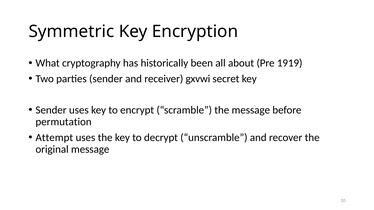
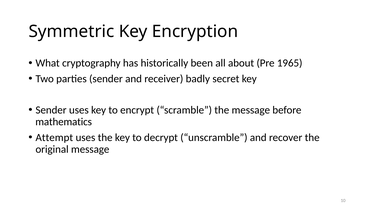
1919: 1919 -> 1965
gxvwi: gxvwi -> badly
permutation: permutation -> mathematics
